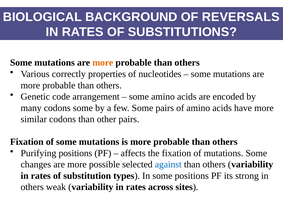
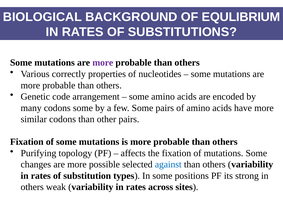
REVERSALS: REVERSALS -> EQULIBRIUM
more at (103, 63) colour: orange -> purple
Purifying positions: positions -> topology
